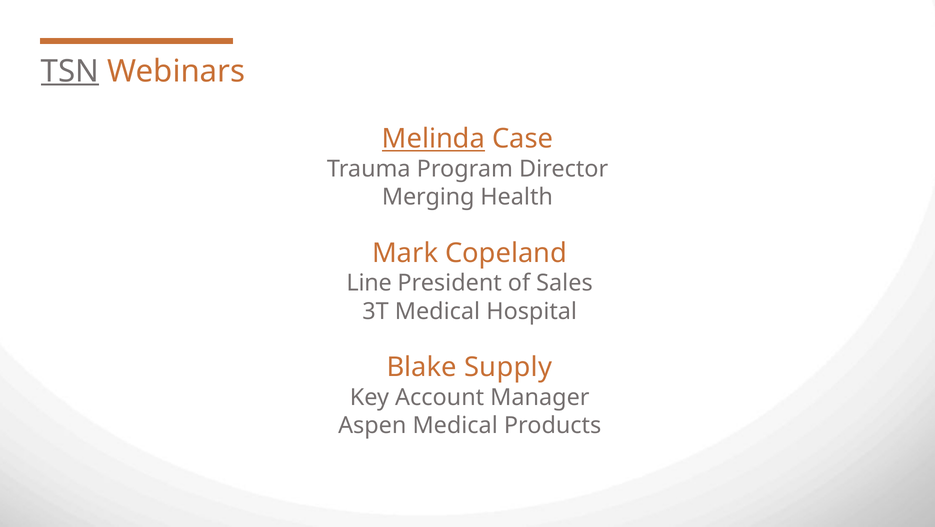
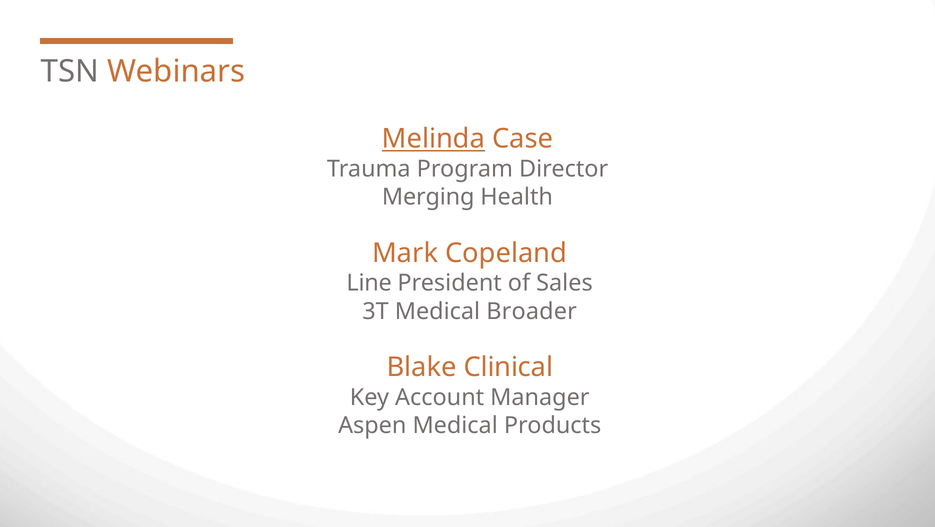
TSN underline: present -> none
Hospital: Hospital -> Broader
Supply: Supply -> Clinical
